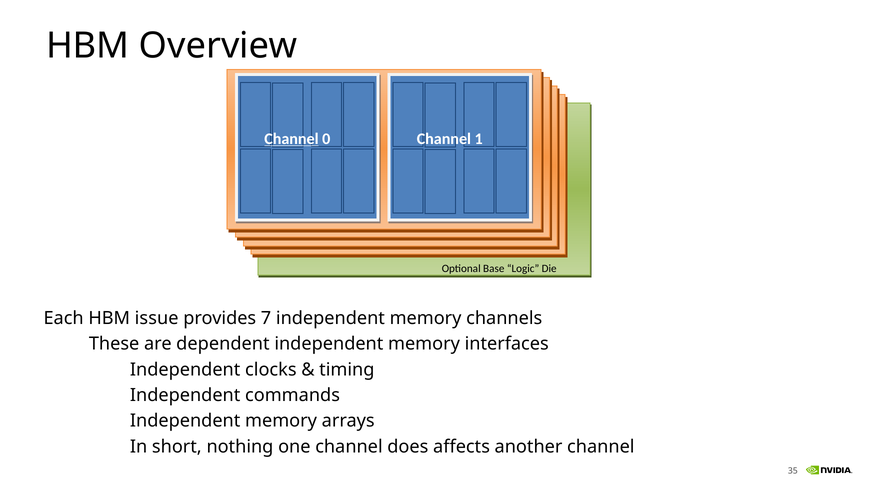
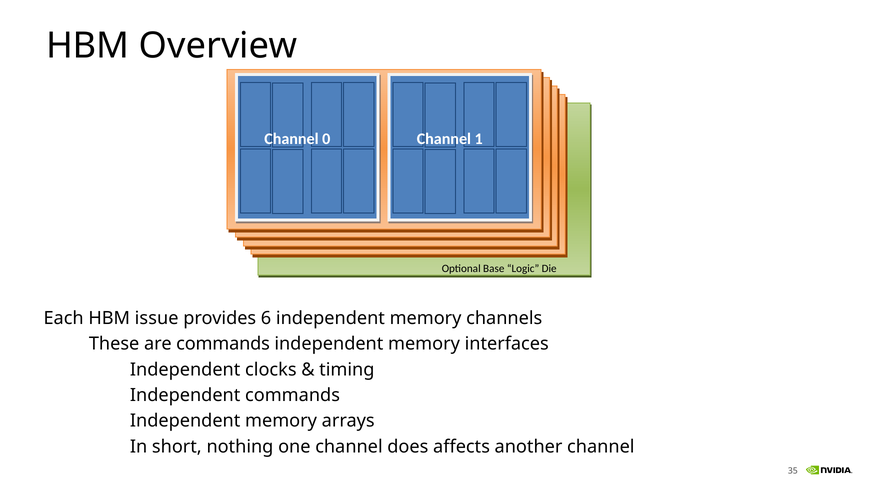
Channel at (291, 139) underline: present -> none
7: 7 -> 6
are dependent: dependent -> commands
